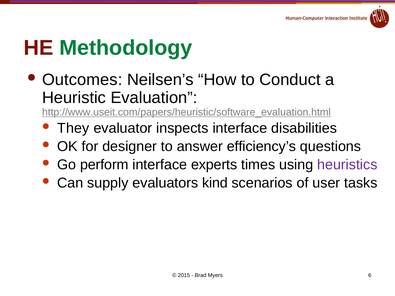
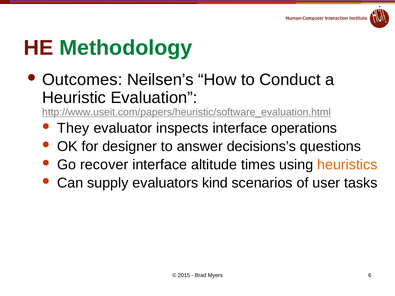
disabilities: disabilities -> operations
efficiency’s: efficiency’s -> decisions’s
perform: perform -> recover
experts: experts -> altitude
heuristics colour: purple -> orange
